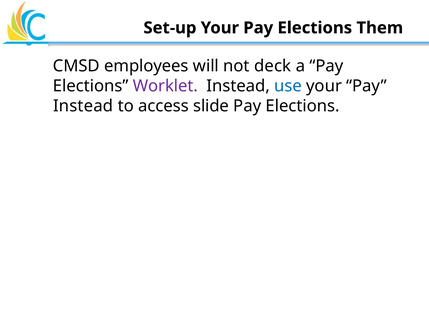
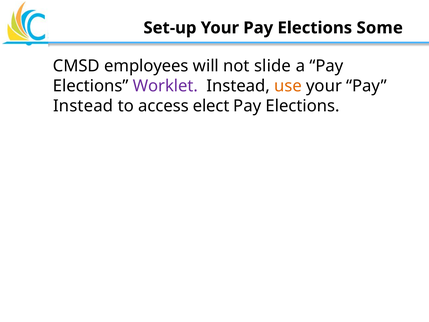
Them: Them -> Some
deck: deck -> slide
use colour: blue -> orange
slide: slide -> elect
